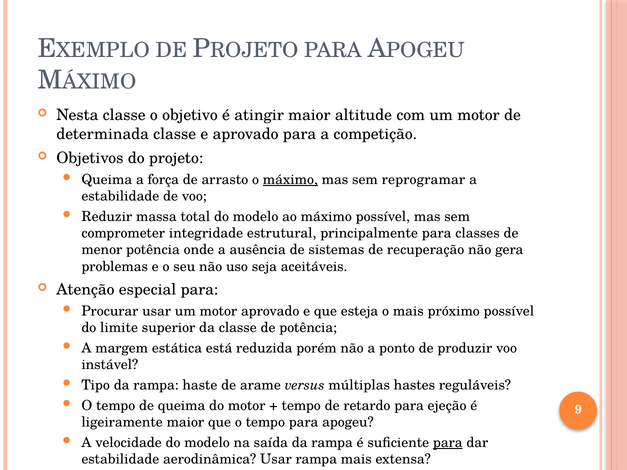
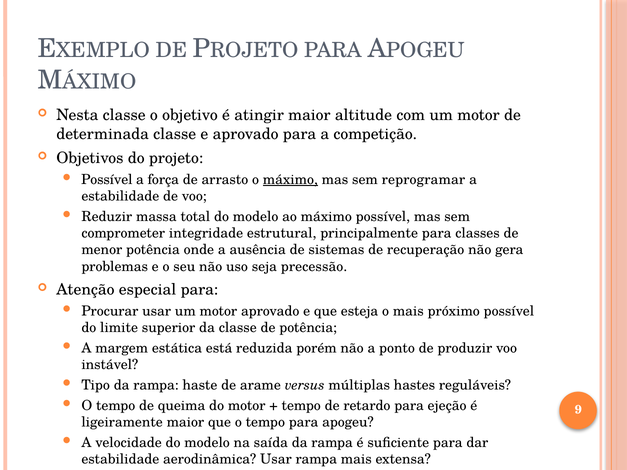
Queima at (107, 180): Queima -> Possível
aceitáveis: aceitáveis -> precessão
para at (448, 443) underline: present -> none
